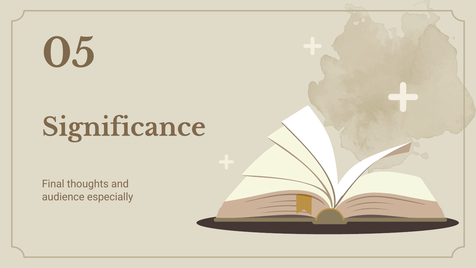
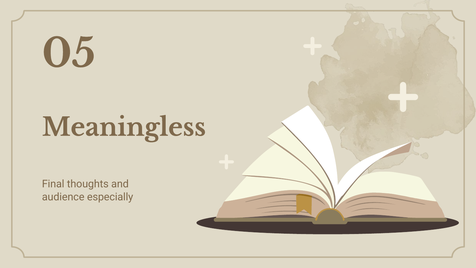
Significance: Significance -> Meaningless
